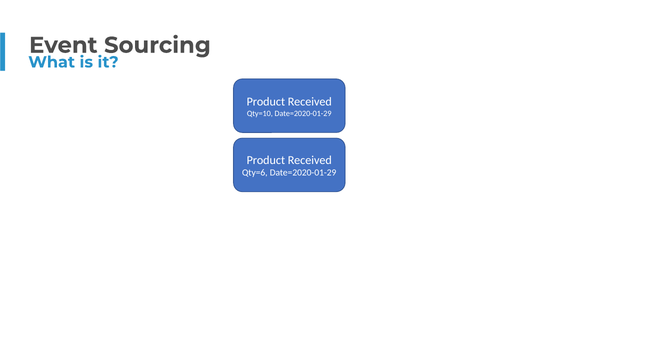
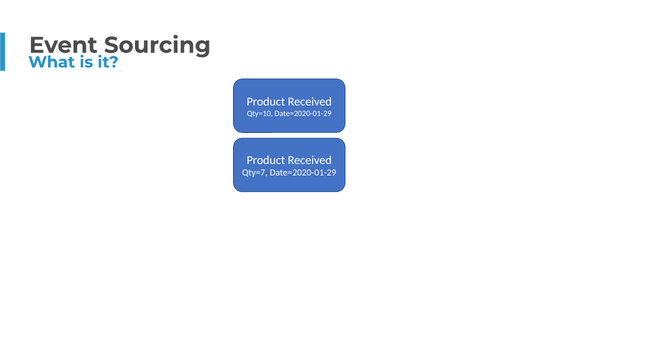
Qty=6: Qty=6 -> Qty=7
